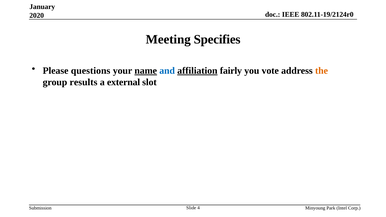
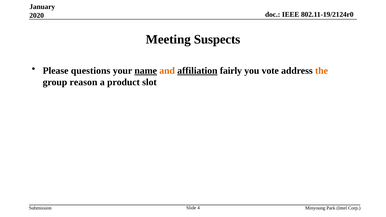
Specifies: Specifies -> Suspects
and colour: blue -> orange
results: results -> reason
external: external -> product
